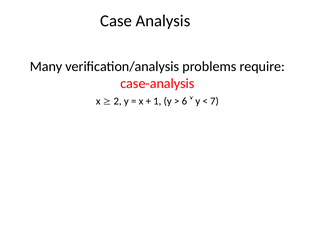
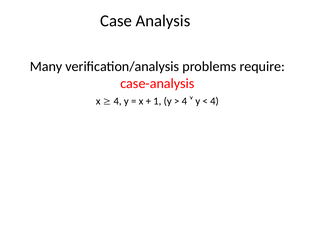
2 at (118, 101): 2 -> 4
6 at (184, 101): 6 -> 4
7 at (214, 101): 7 -> 4
